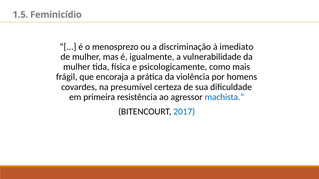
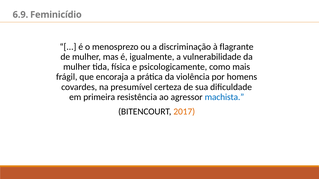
1.5: 1.5 -> 6.9
imediato: imediato -> flagrante
2017 colour: blue -> orange
